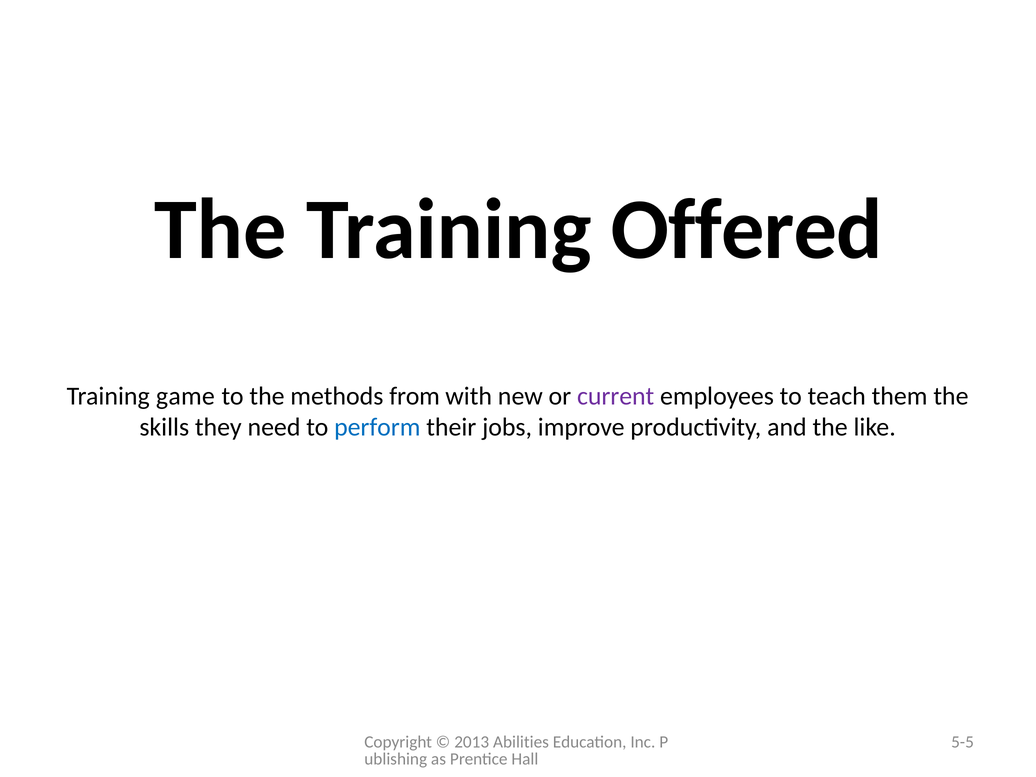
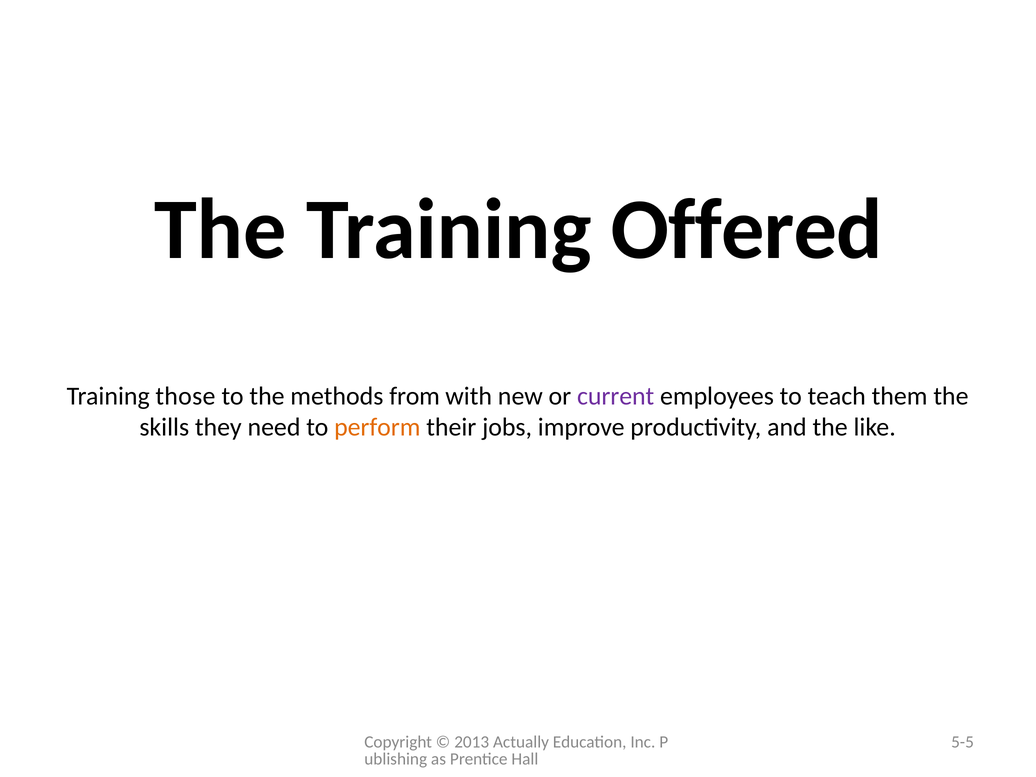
game: game -> those
perform colour: blue -> orange
Abilities: Abilities -> Actually
